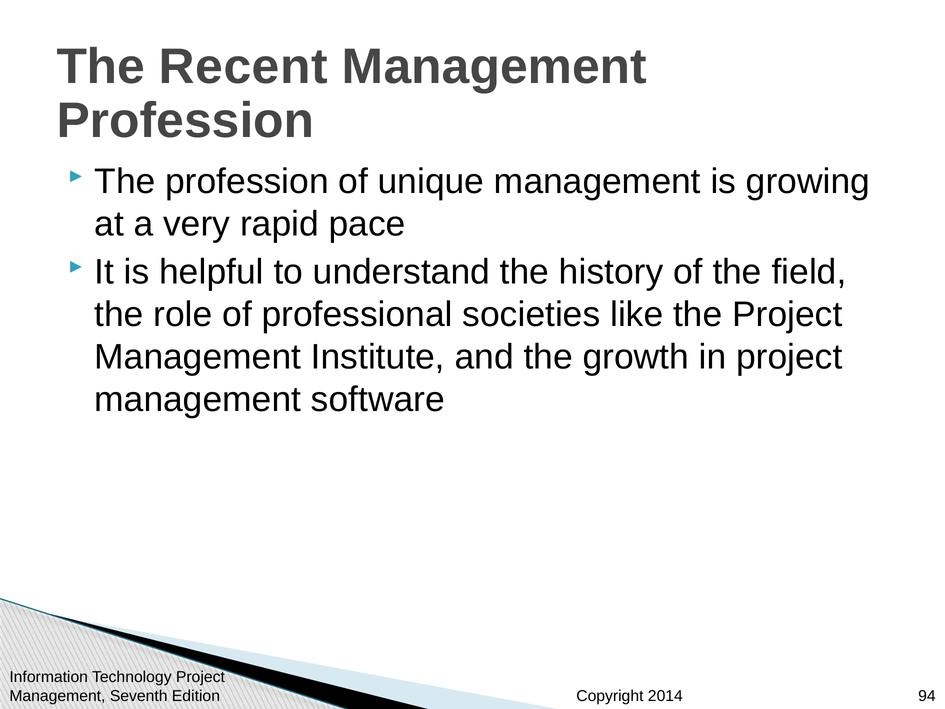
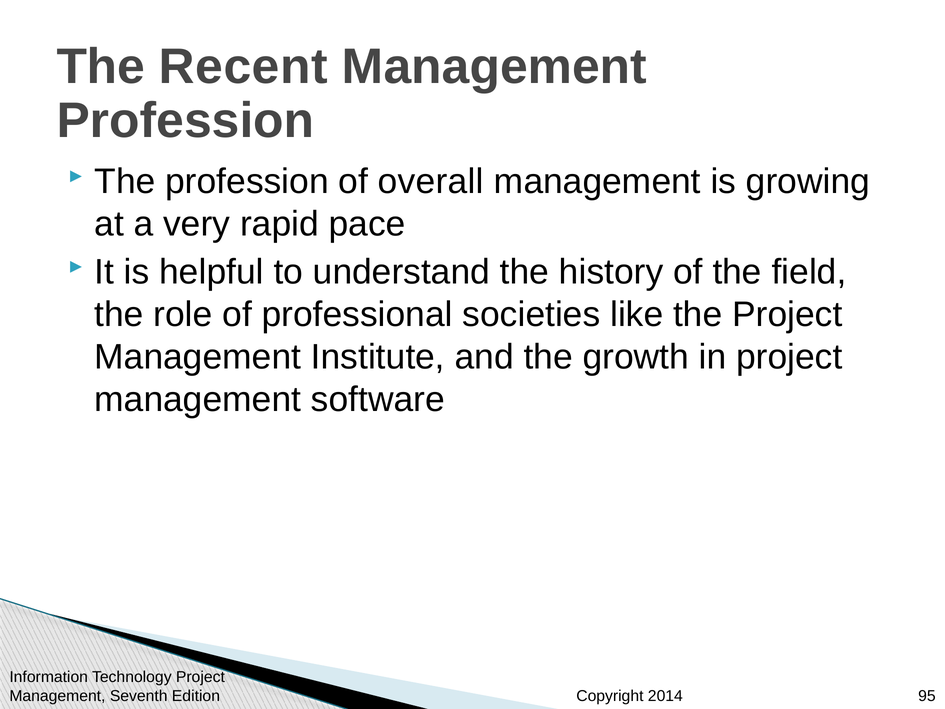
unique: unique -> overall
94: 94 -> 95
